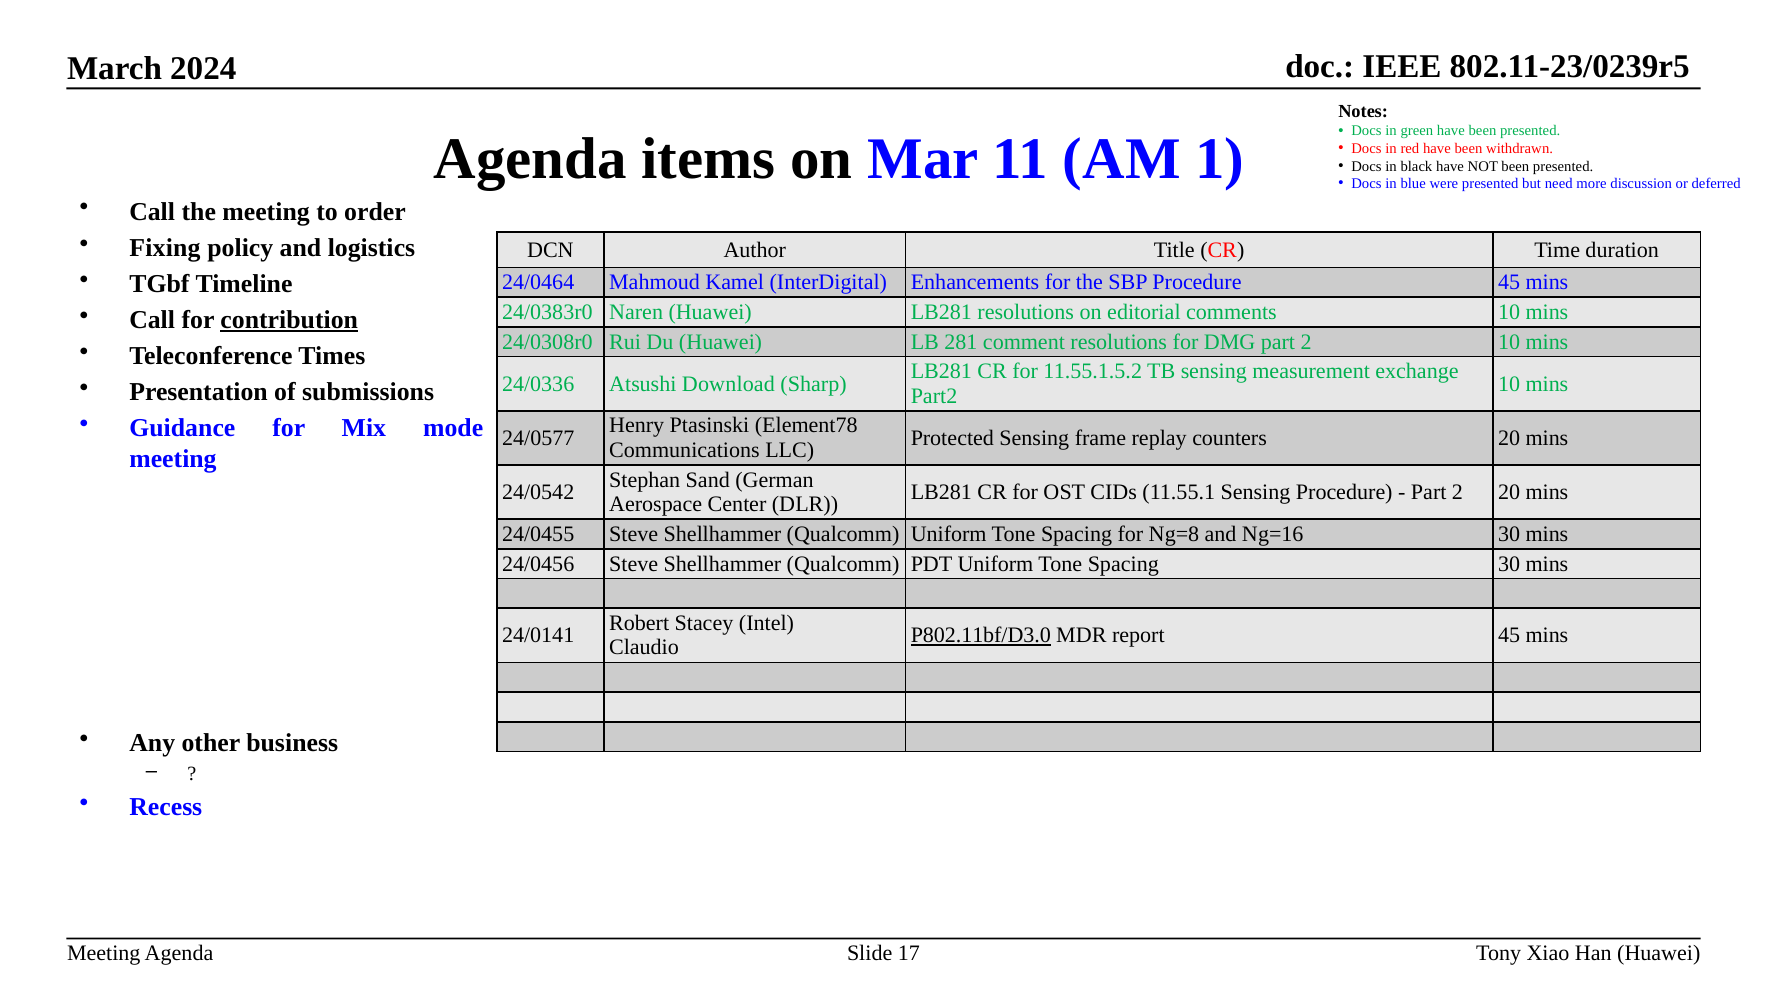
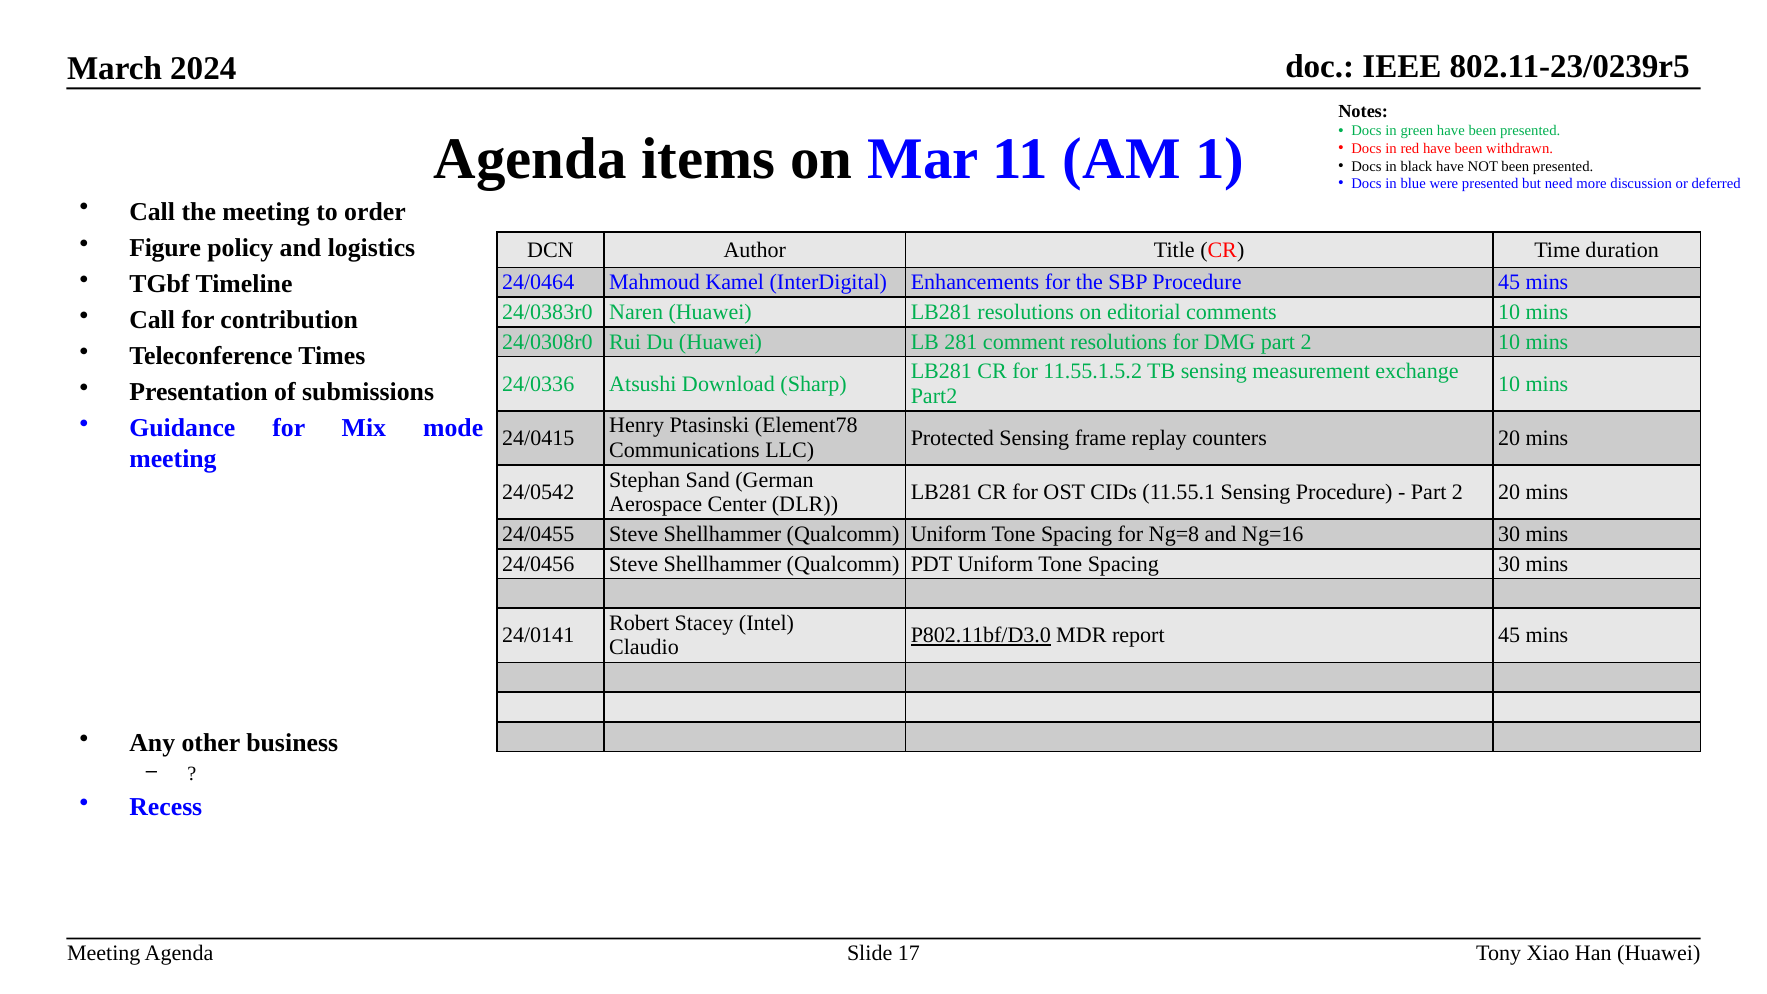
Fixing: Fixing -> Figure
contribution underline: present -> none
24/0577: 24/0577 -> 24/0415
